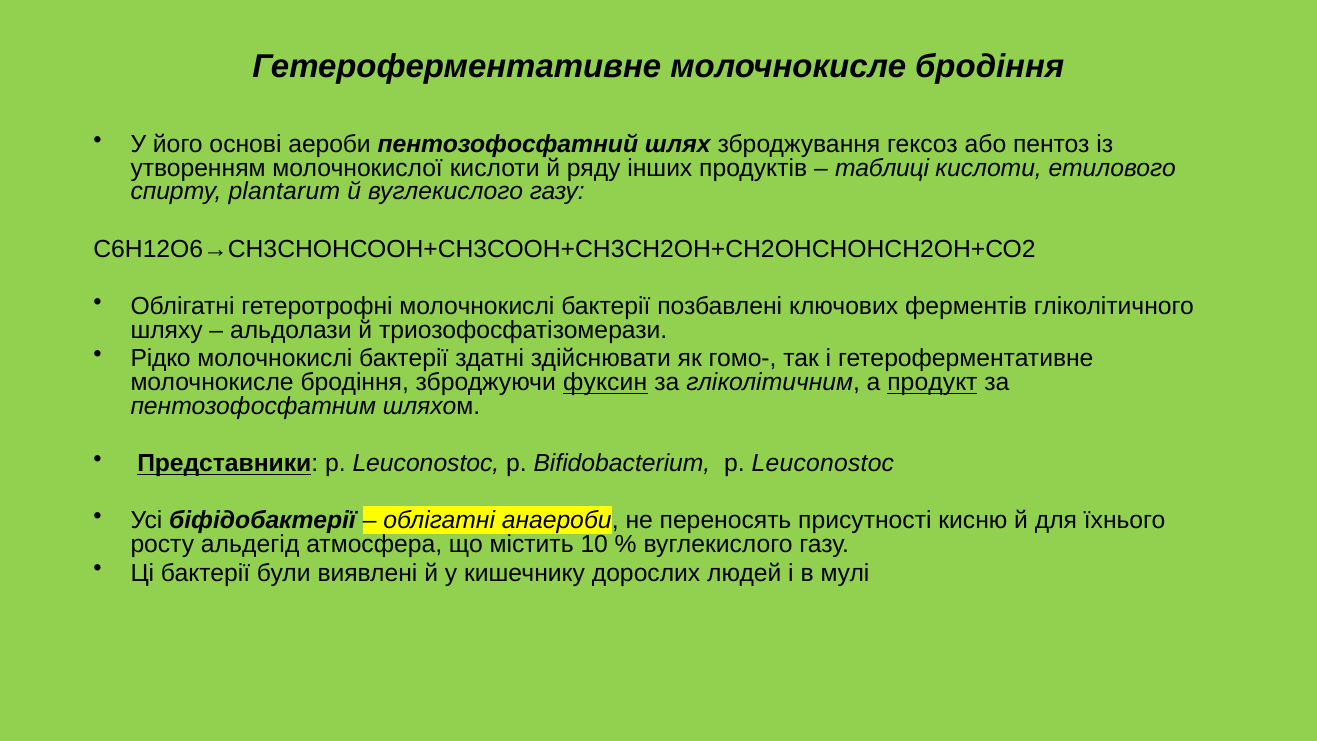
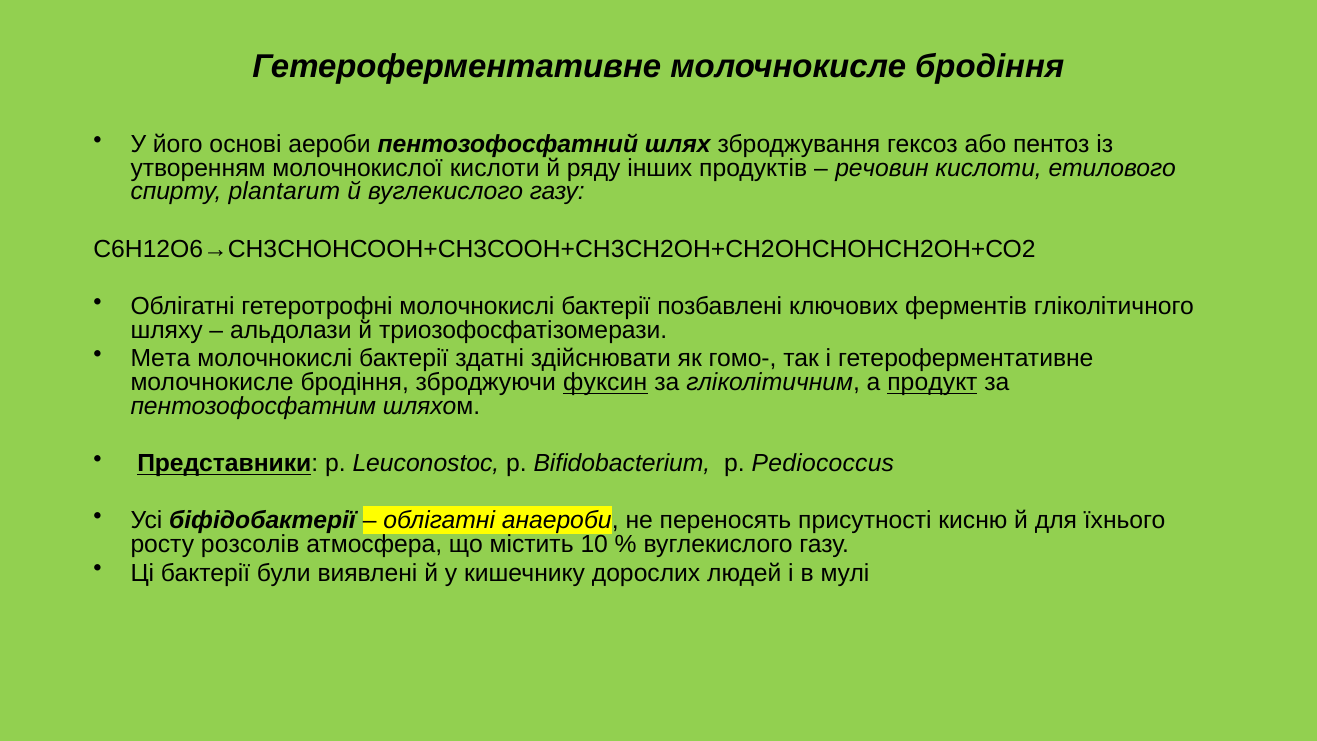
таблиці: таблиці -> речовин
Рідко: Рідко -> Мета
Bifidobacterium p Leuconostoc: Leuconostoc -> Pediococcus
альдегід: альдегід -> розсолів
